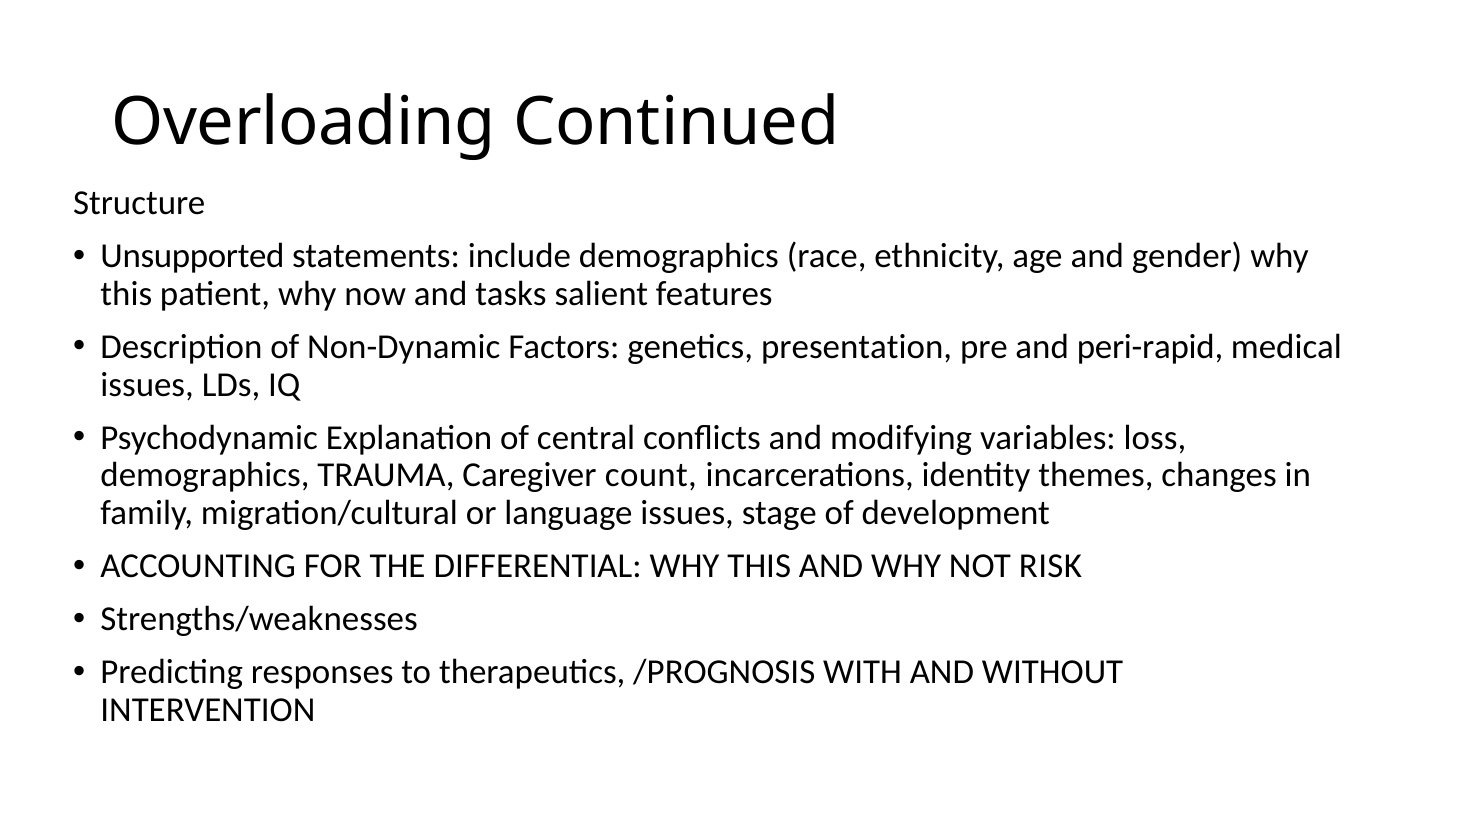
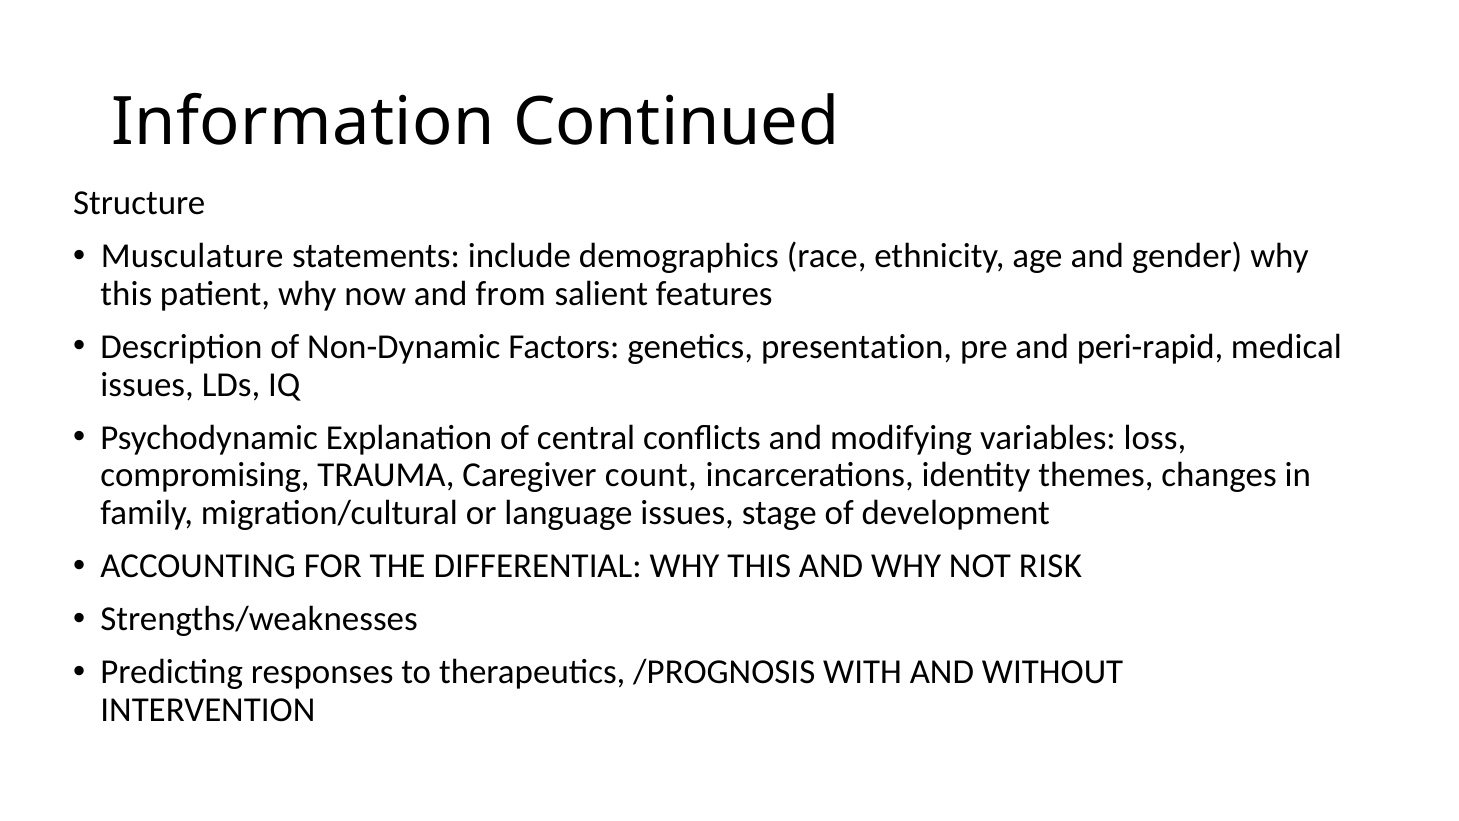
Overloading: Overloading -> Information
Unsupported: Unsupported -> Musculature
tasks: tasks -> from
demographics at (205, 475): demographics -> compromising
